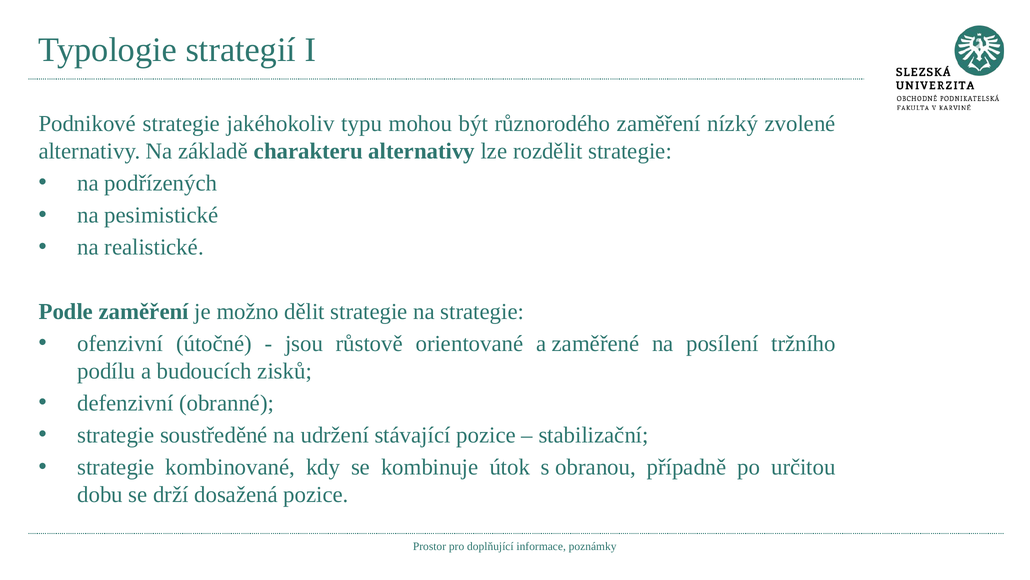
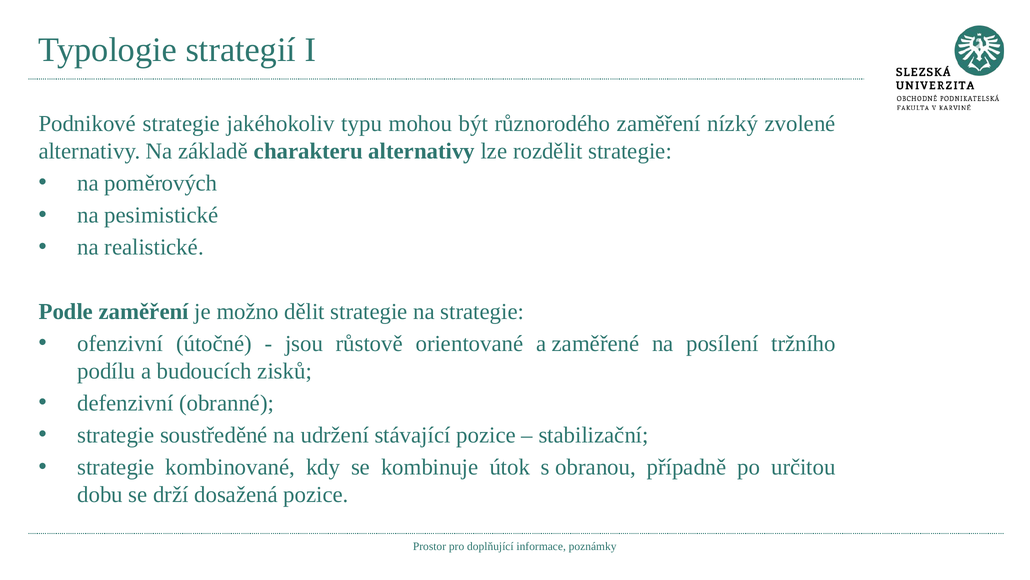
podřízených: podřízených -> poměrových
